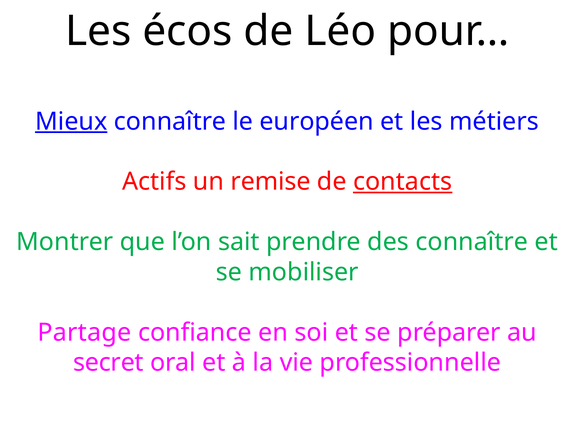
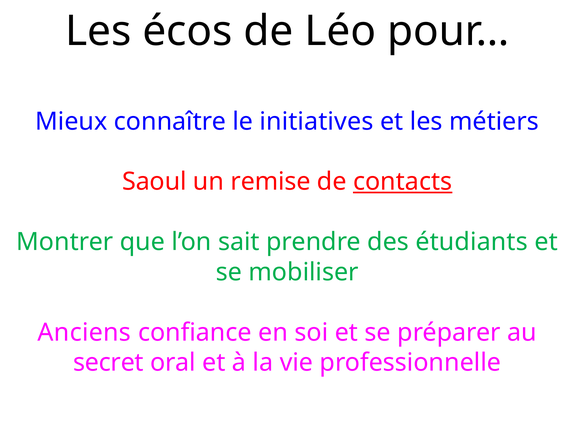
Mieux underline: present -> none
européen: européen -> initiatives
Actifs: Actifs -> Saoul
des connaître: connaître -> étudiants
Partage: Partage -> Anciens
